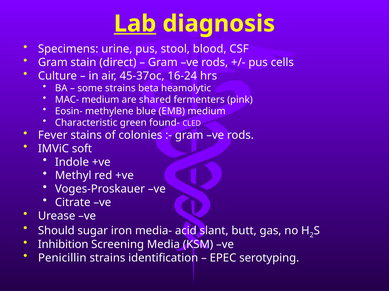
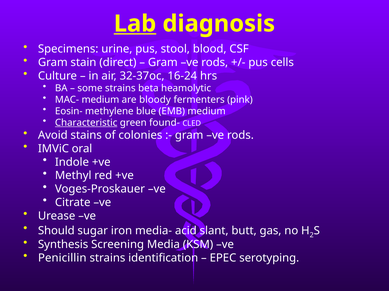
45-37oc: 45-37oc -> 32-37oc
shared: shared -> bloody
Characteristic underline: none -> present
Fever: Fever -> Avoid
soft: soft -> oral
Inhibition: Inhibition -> Synthesis
